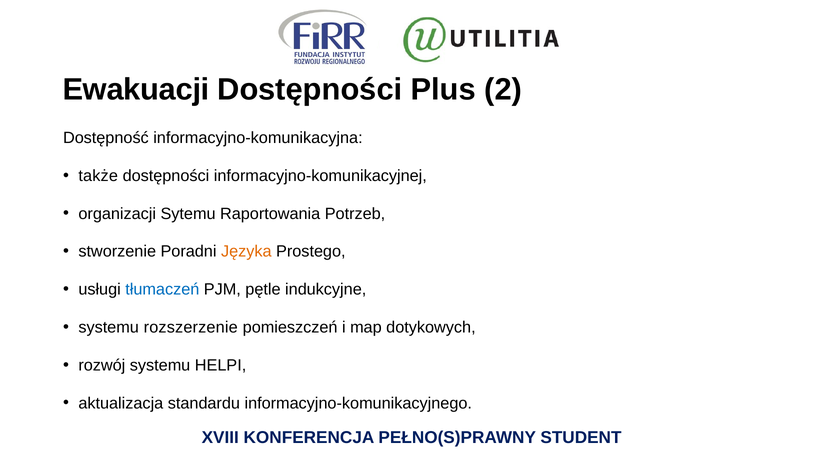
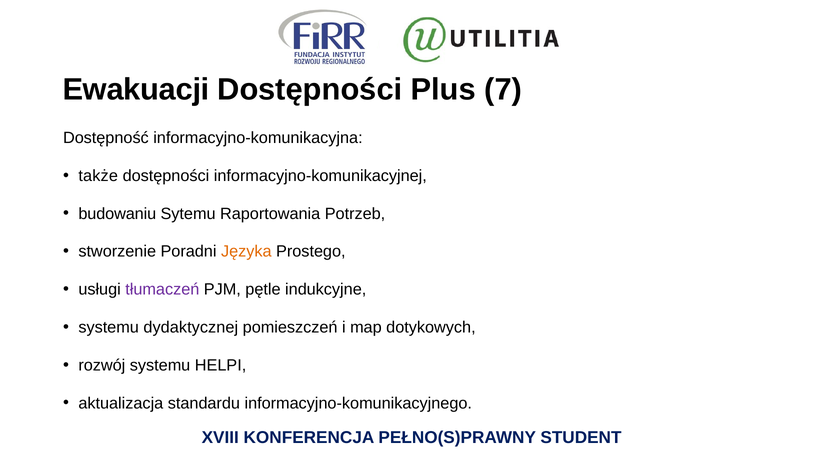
2: 2 -> 7
organizacji: organizacji -> budowaniu
tłumaczeń colour: blue -> purple
rozszerzenie: rozszerzenie -> dydaktycznej
